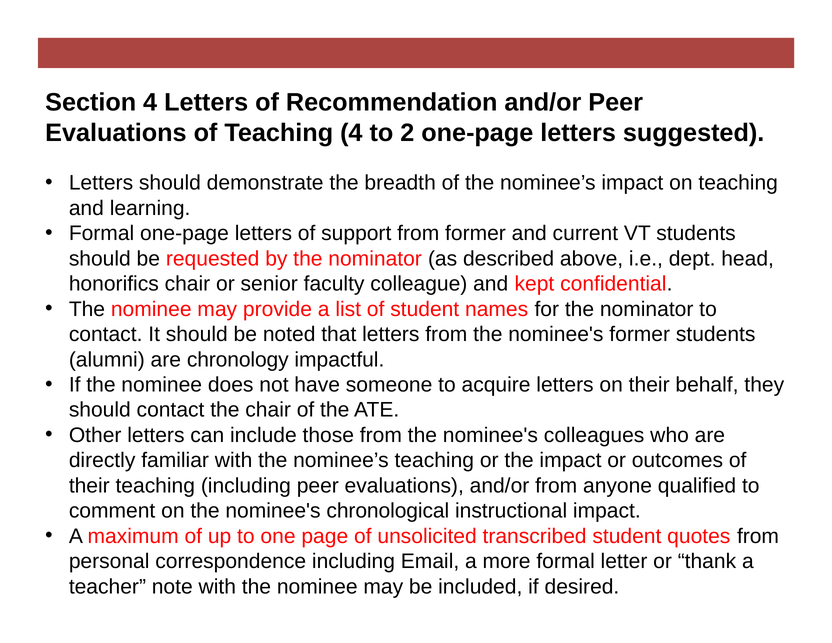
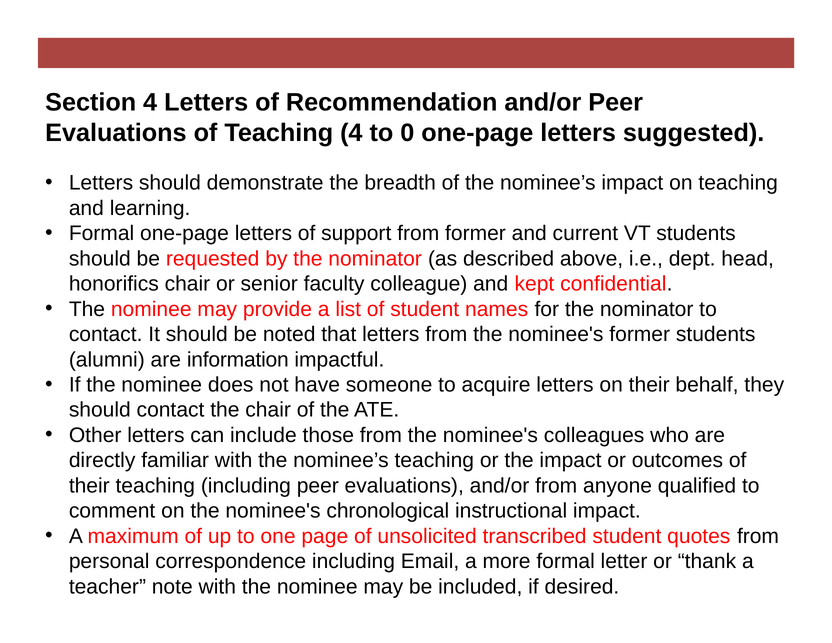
2: 2 -> 0
chronology: chronology -> information
